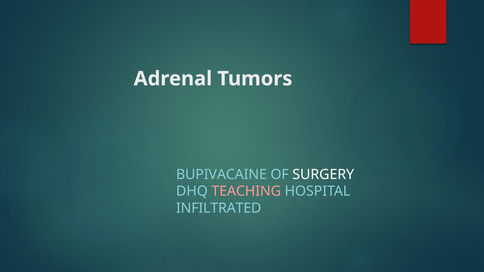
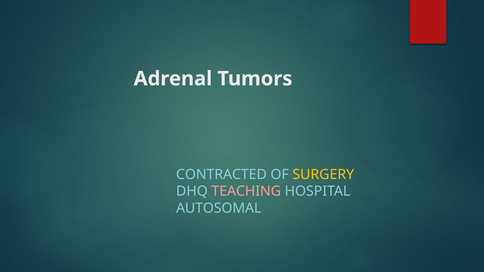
BUPIVACAINE: BUPIVACAINE -> CONTRACTED
SURGERY colour: white -> yellow
INFILTRATED: INFILTRATED -> AUTOSOMAL
